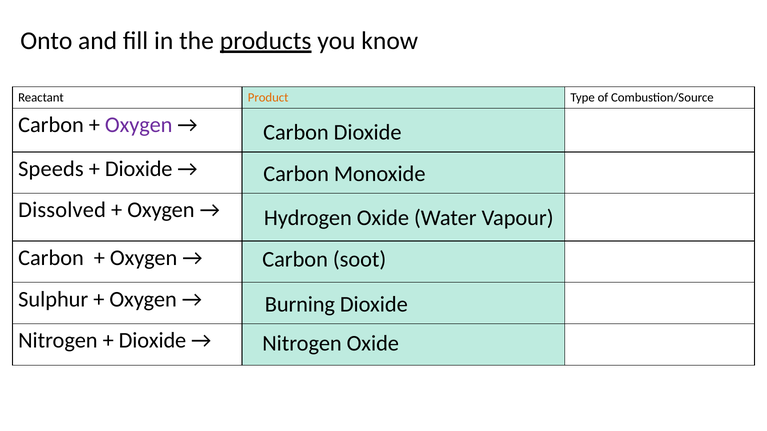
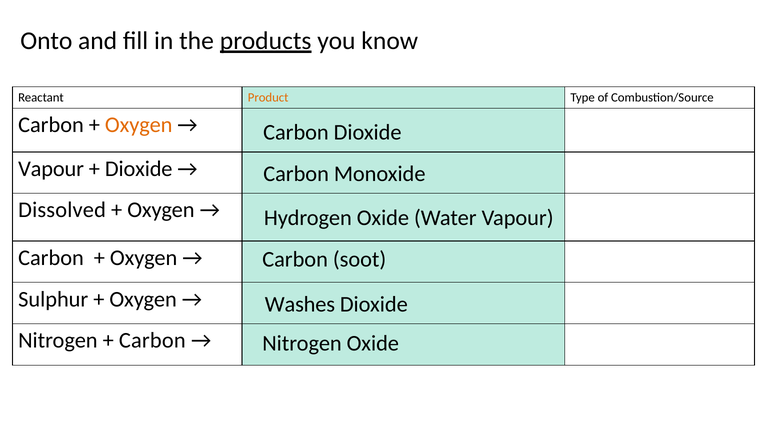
Oxygen at (139, 125) colour: purple -> orange
Speeds at (51, 169): Speeds -> Vapour
Burning: Burning -> Washes
Dioxide at (152, 341): Dioxide -> Carbon
